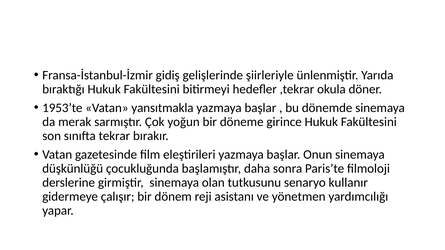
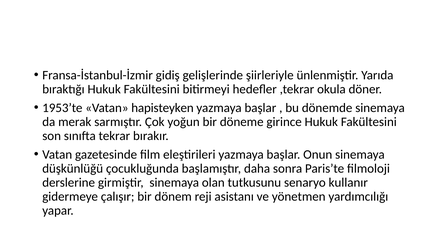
yansıtmakla: yansıtmakla -> hapisteyken
